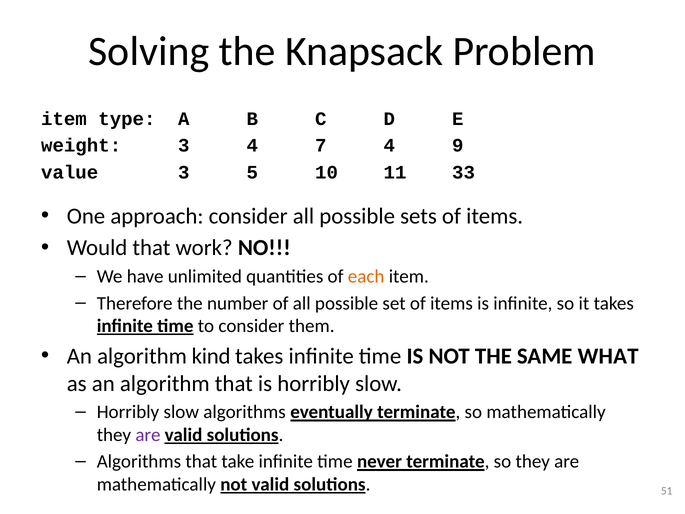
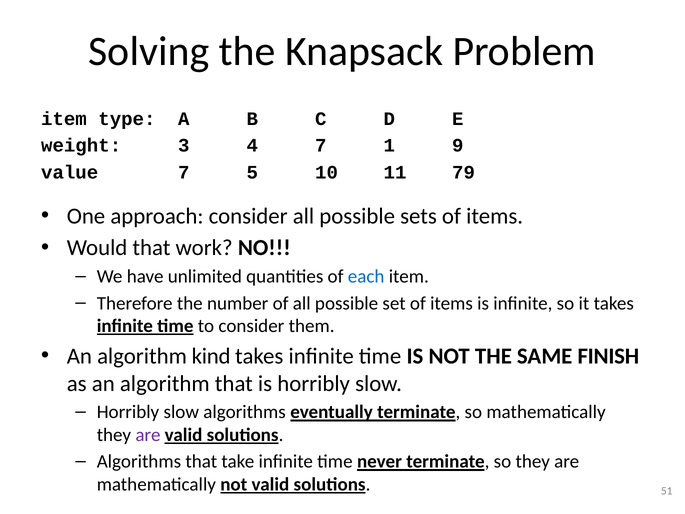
7 4: 4 -> 1
value 3: 3 -> 7
33: 33 -> 79
each colour: orange -> blue
WHAT: WHAT -> FINISH
